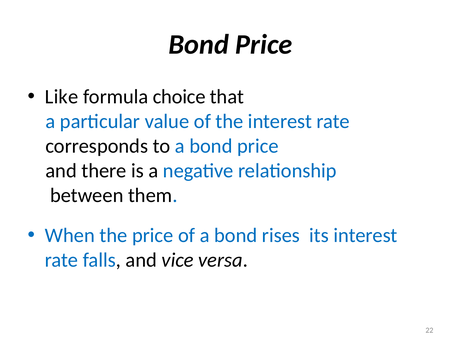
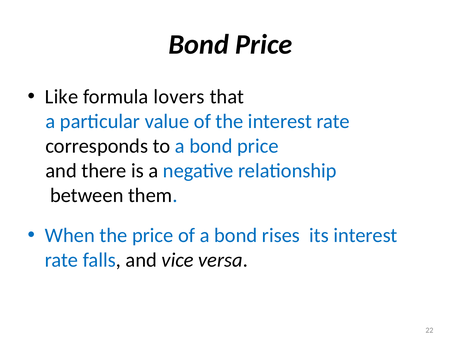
choice: choice -> lovers
